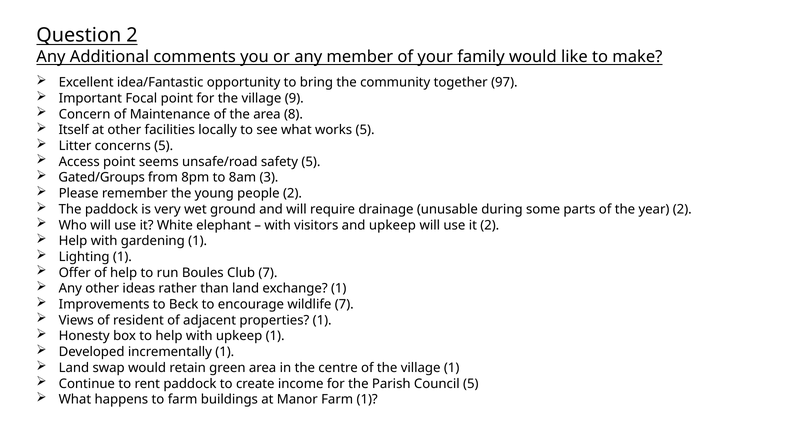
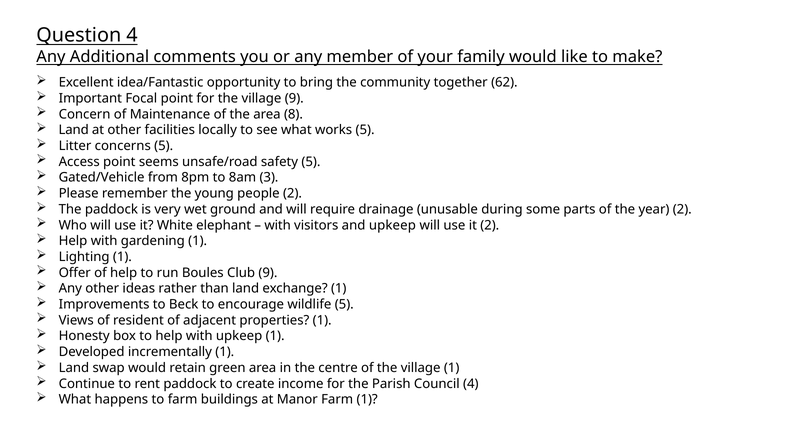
Question 2: 2 -> 4
97: 97 -> 62
Itself at (74, 130): Itself -> Land
Gated/Groups: Gated/Groups -> Gated/Vehicle
Club 7: 7 -> 9
wildlife 7: 7 -> 5
Council 5: 5 -> 4
